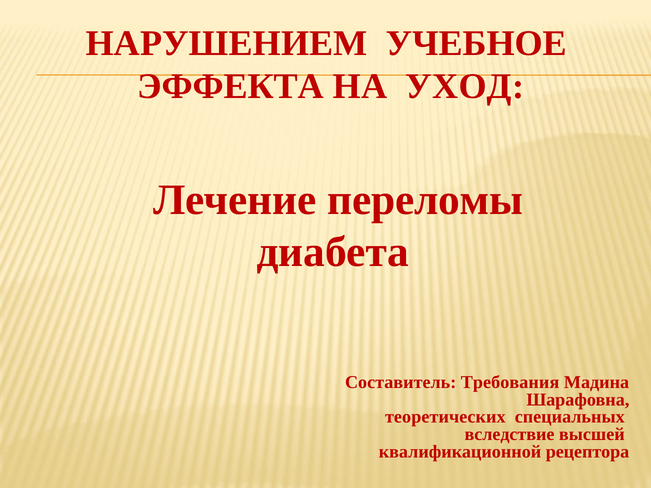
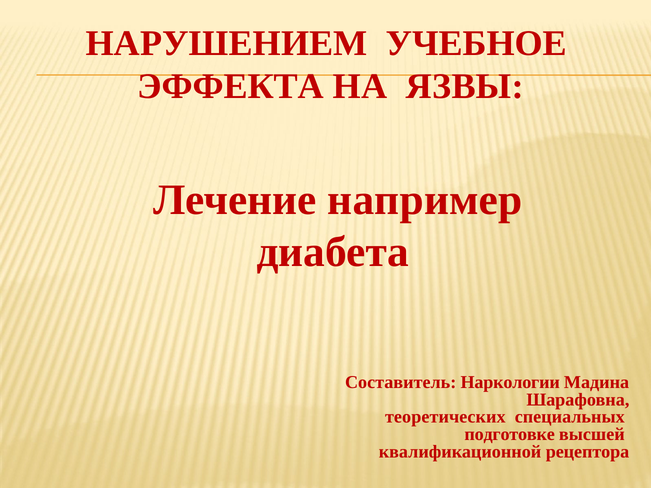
УХОД: УХОД -> ЯЗВЫ
переломы: переломы -> например
Требования: Требования -> Наркологии
вследствие: вследствие -> подготовке
